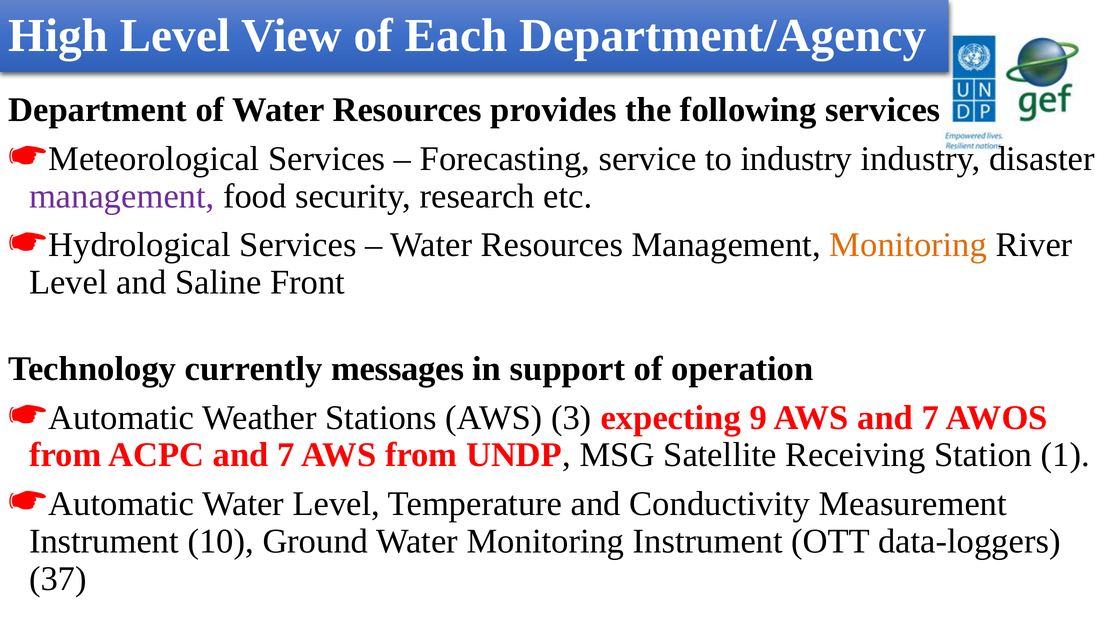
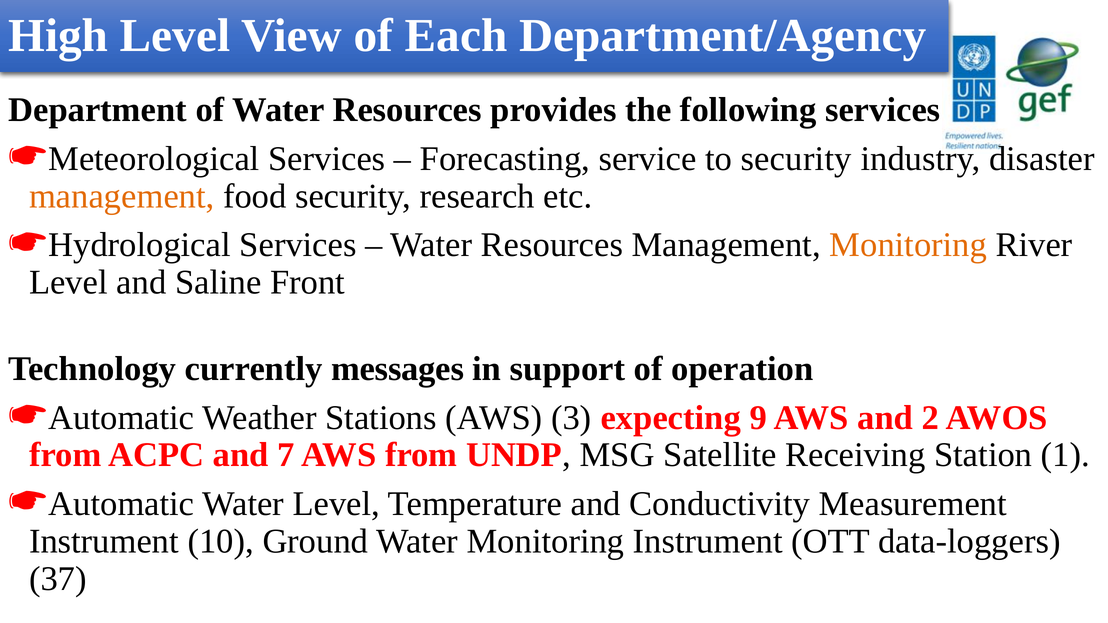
to industry: industry -> security
management at (122, 196) colour: purple -> orange
AWS and 7: 7 -> 2
